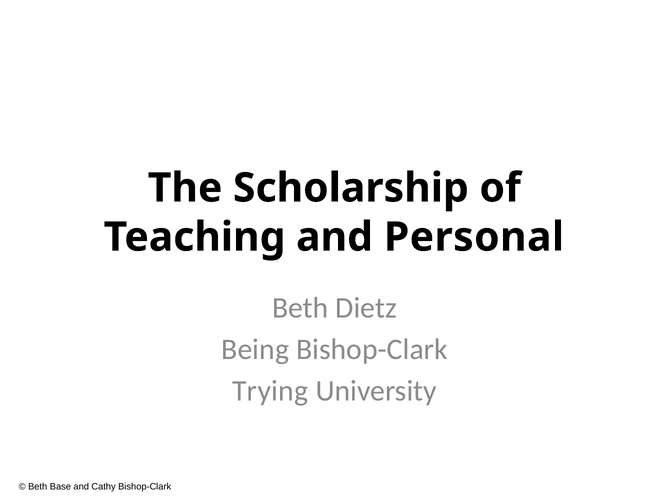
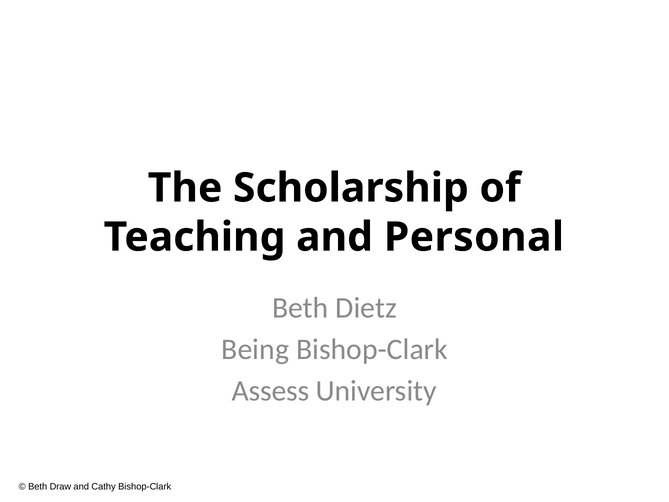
Trying: Trying -> Assess
Base: Base -> Draw
